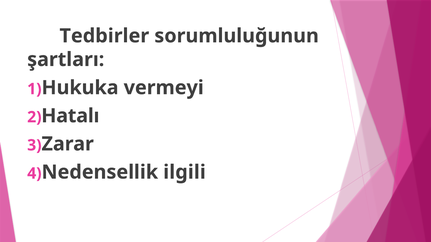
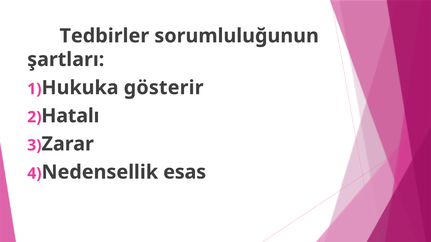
vermeyi: vermeyi -> gösterir
ilgili: ilgili -> esas
